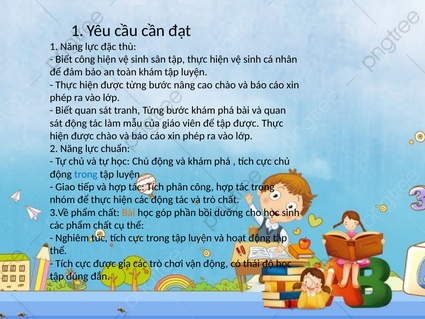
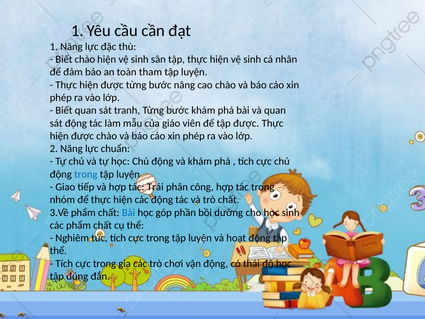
Biết công: công -> chào
toàn khám: khám -> tham
tác Tích: Tích -> Trái
Bài at (129, 212) colour: orange -> blue
được at (105, 263): được -> trong
